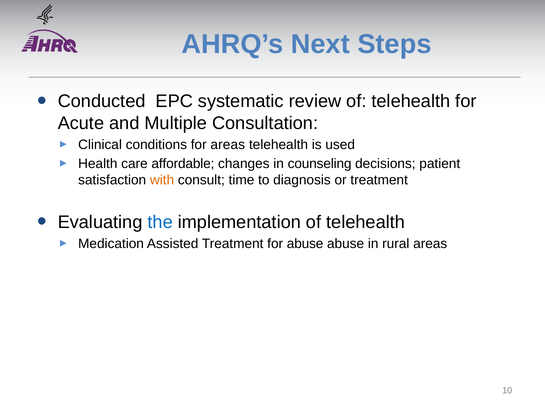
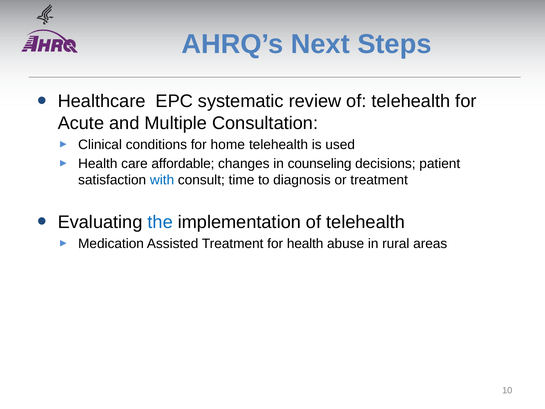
Conducted: Conducted -> Healthcare
for areas: areas -> home
with colour: orange -> blue
for abuse: abuse -> health
